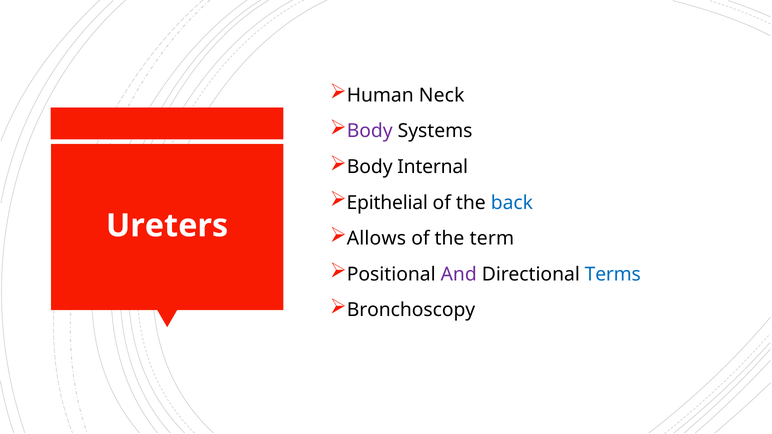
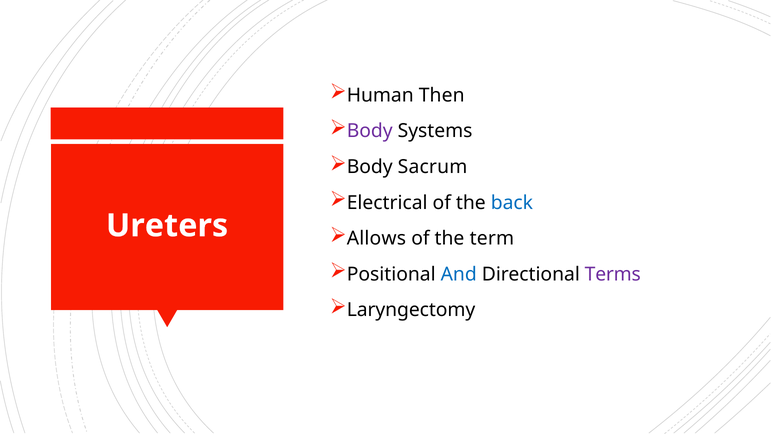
Neck: Neck -> Then
Internal: Internal -> Sacrum
Epithelial: Epithelial -> Electrical
And colour: purple -> blue
Terms colour: blue -> purple
Bronchoscopy: Bronchoscopy -> Laryngectomy
